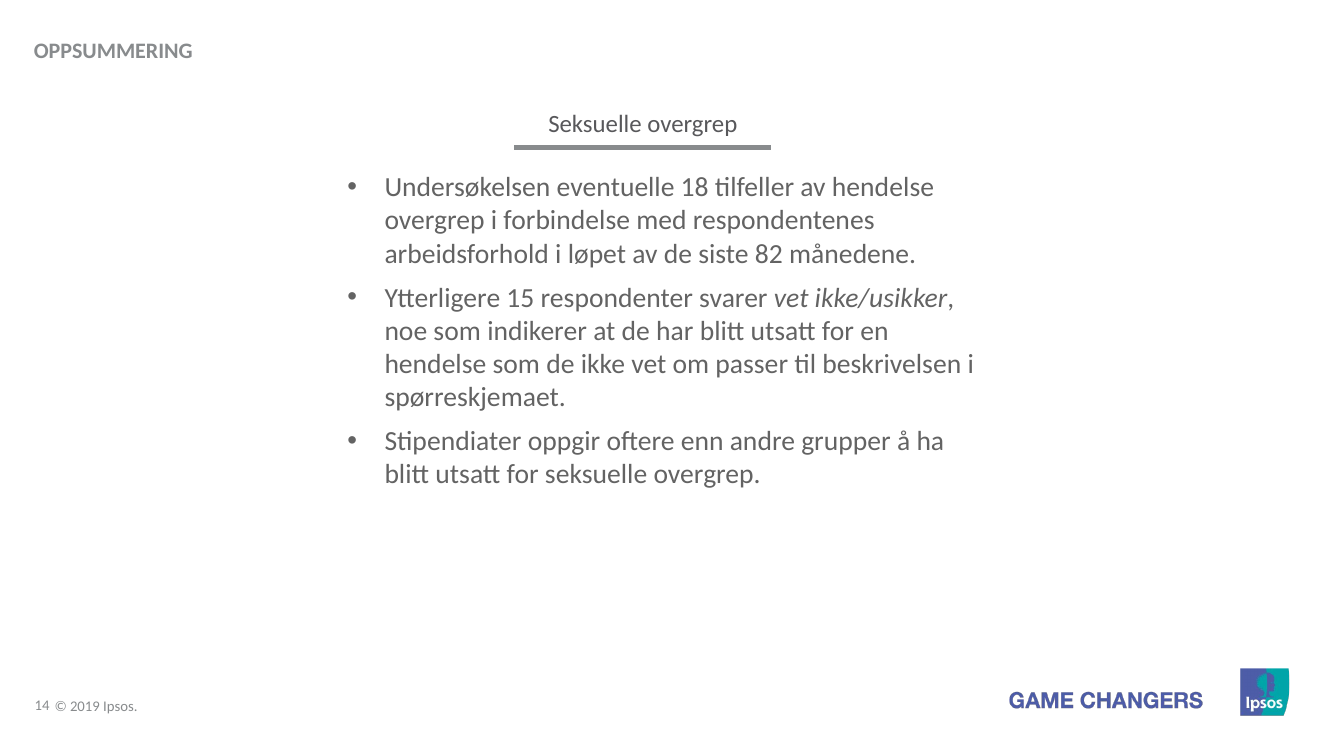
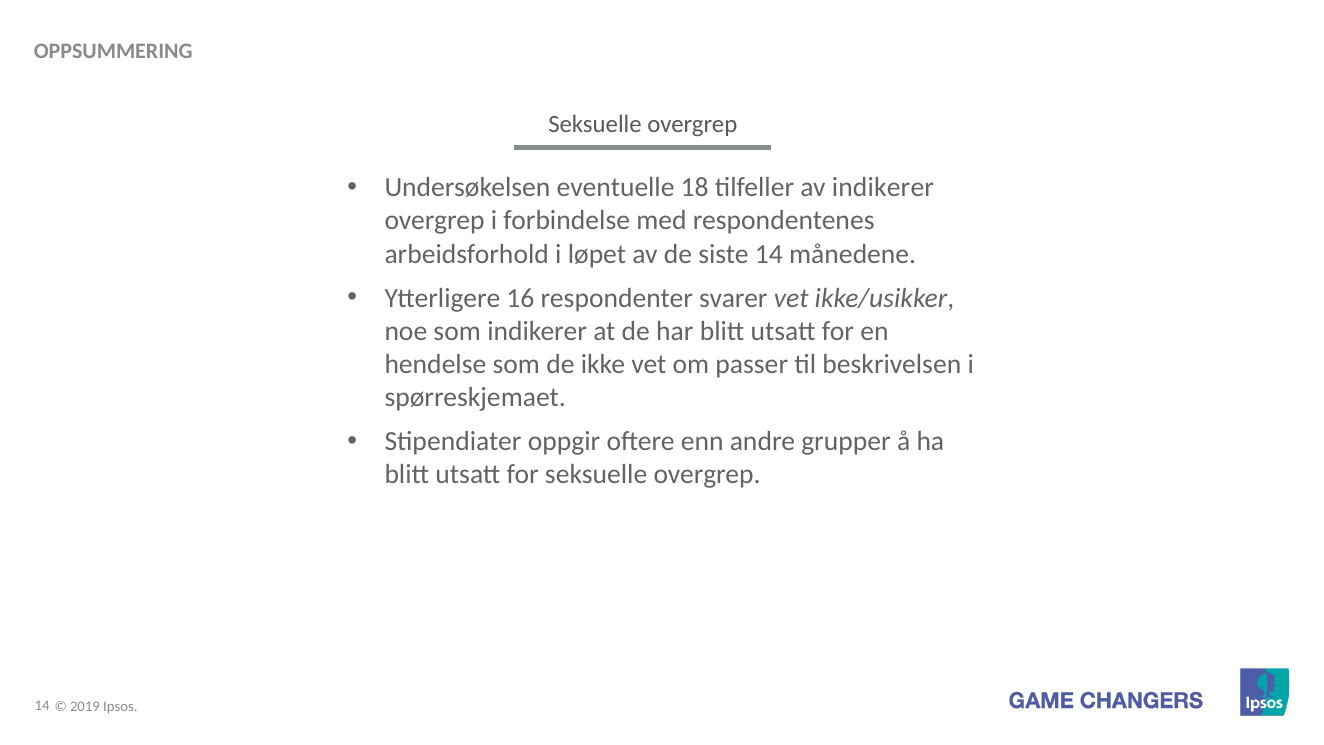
av hendelse: hendelse -> indikerer
siste 82: 82 -> 14
15: 15 -> 16
